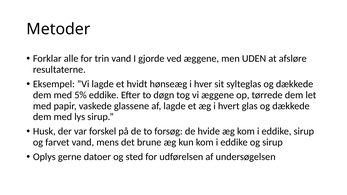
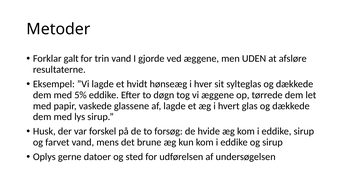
alle: alle -> galt
